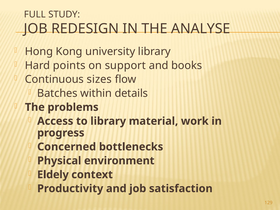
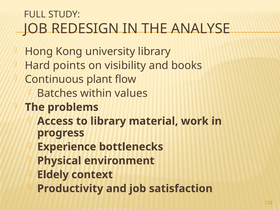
support: support -> visibility
sizes: sizes -> plant
details: details -> values
Concerned: Concerned -> Experience
